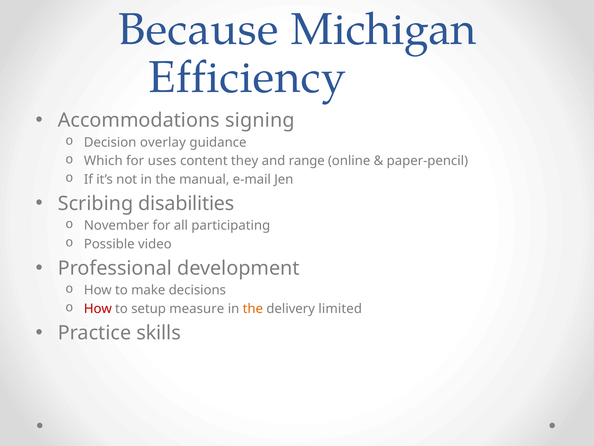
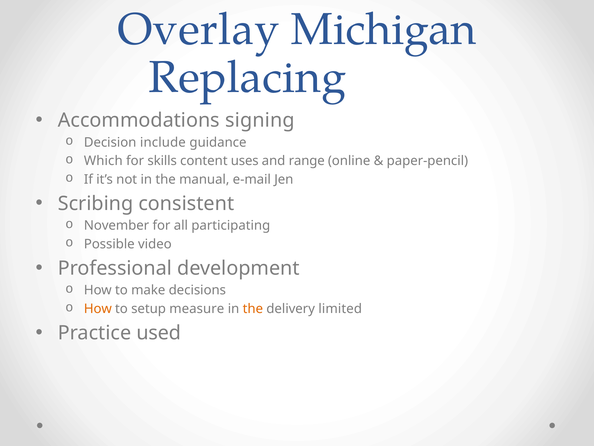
Because: Because -> Overlay
Efficiency: Efficiency -> Replacing
overlay: overlay -> include
uses: uses -> skills
they: they -> uses
disabilities: disabilities -> consistent
How at (98, 308) colour: red -> orange
skills: skills -> used
